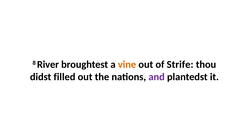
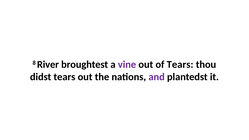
vine colour: orange -> purple
of Strife: Strife -> Tears
didst filled: filled -> tears
